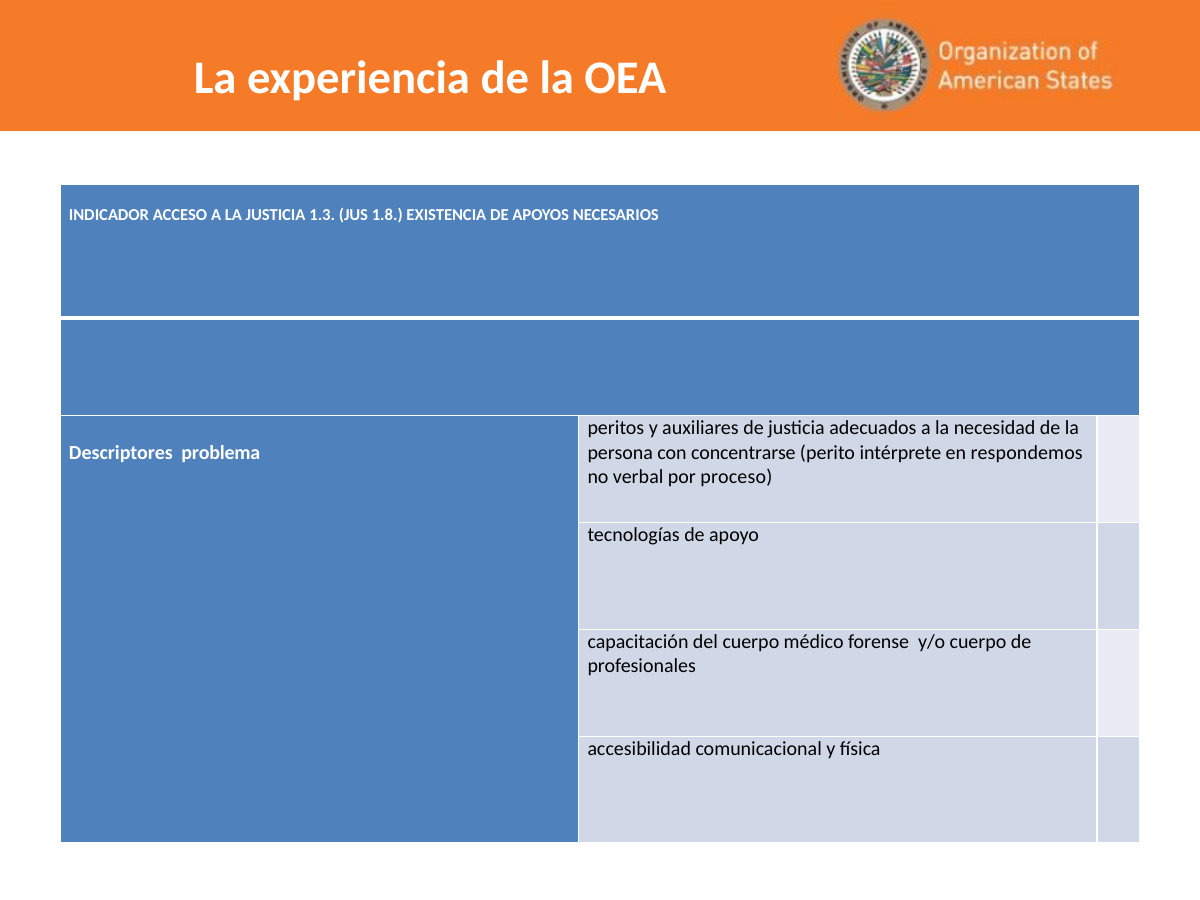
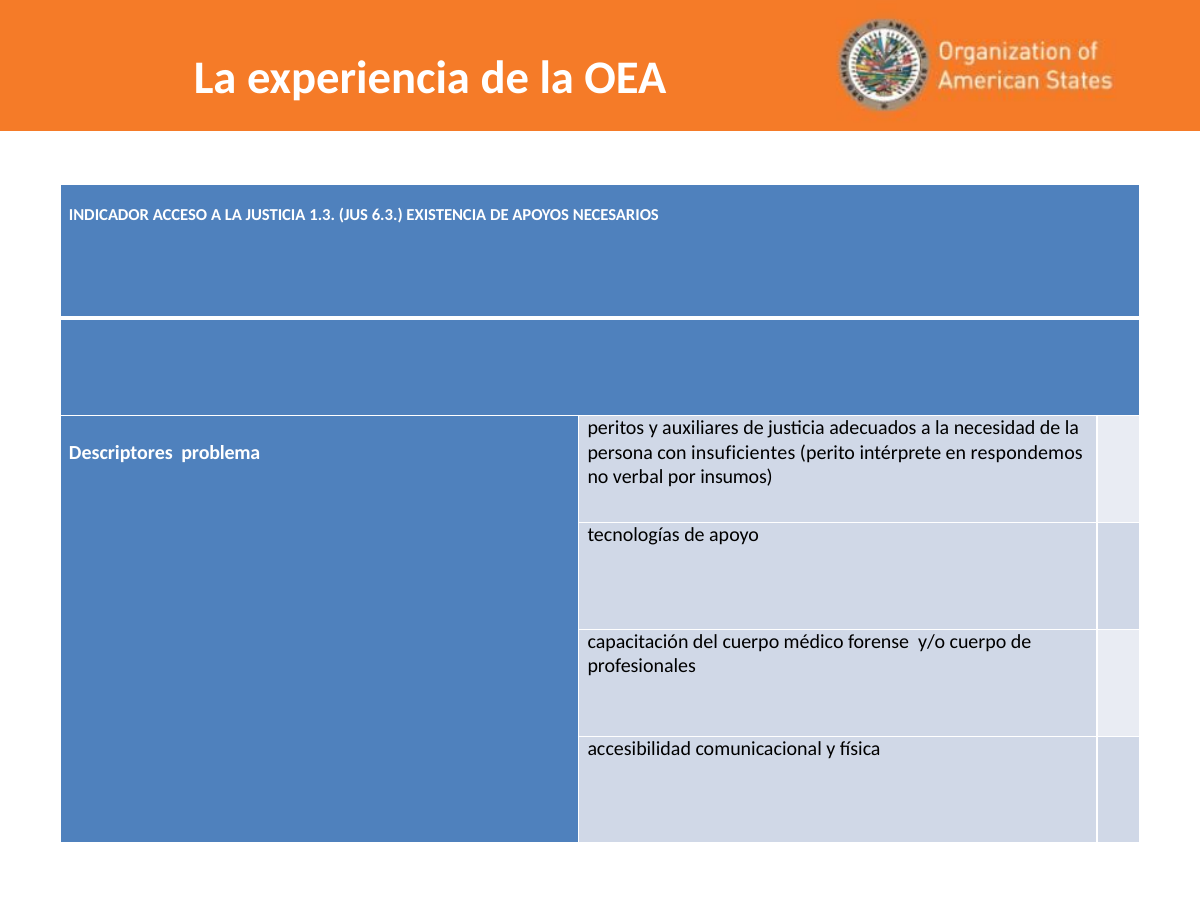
1.8: 1.8 -> 6.3
concentrarse: concentrarse -> insuficientes
proceso: proceso -> insumos
